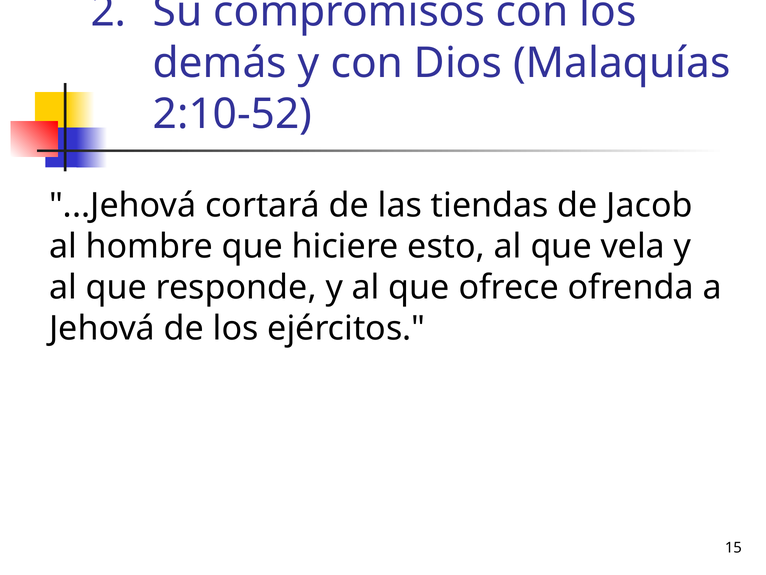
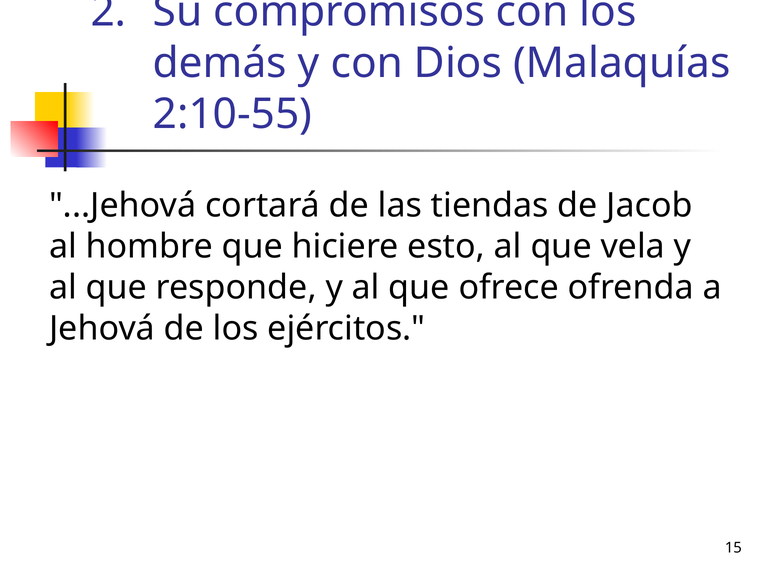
2:10-52: 2:10-52 -> 2:10-55
